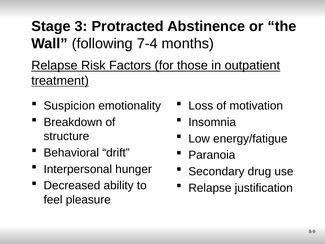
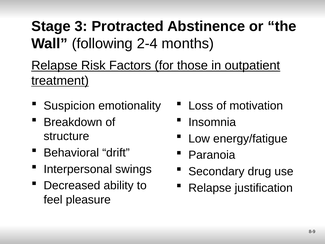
7-4: 7-4 -> 2-4
hunger: hunger -> swings
